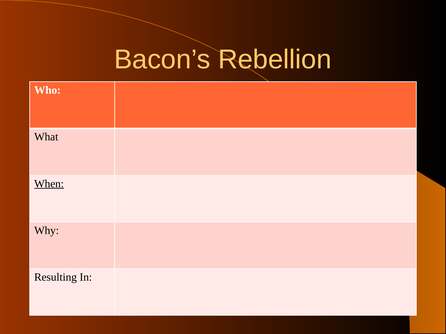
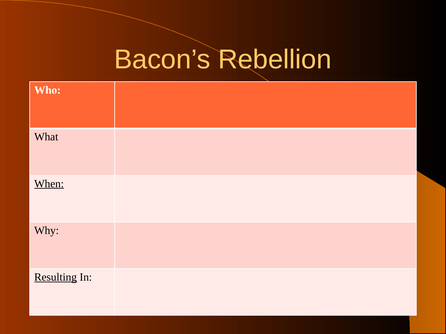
Resulting underline: none -> present
